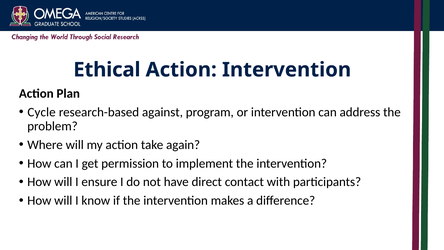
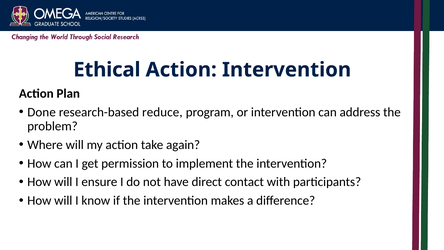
Cycle: Cycle -> Done
against: against -> reduce
